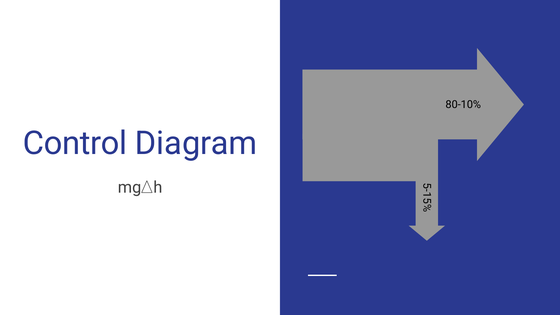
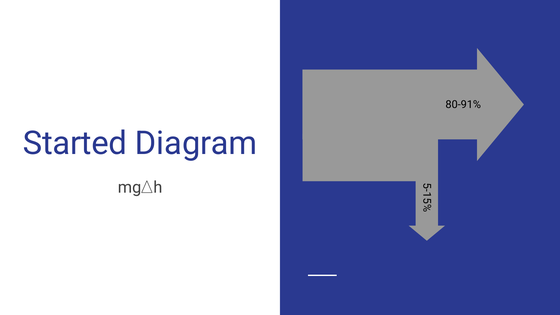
80-10%: 80-10% -> 80-91%
Control: Control -> Started
